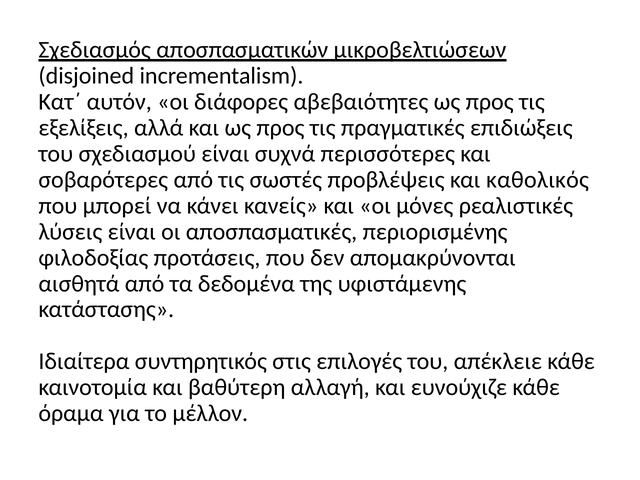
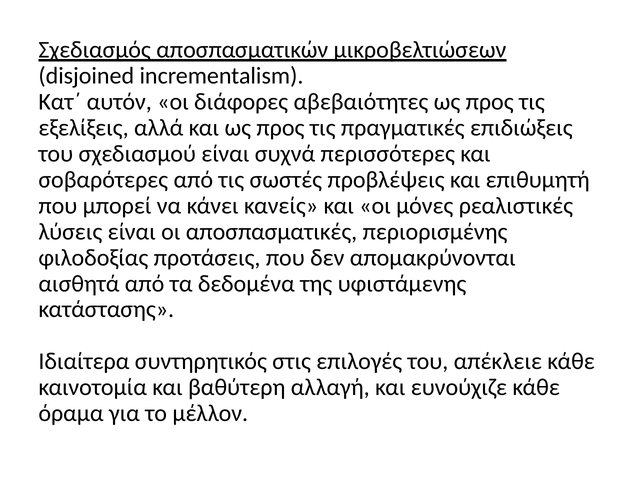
καθολικός: καθολικός -> επιθυμητή
